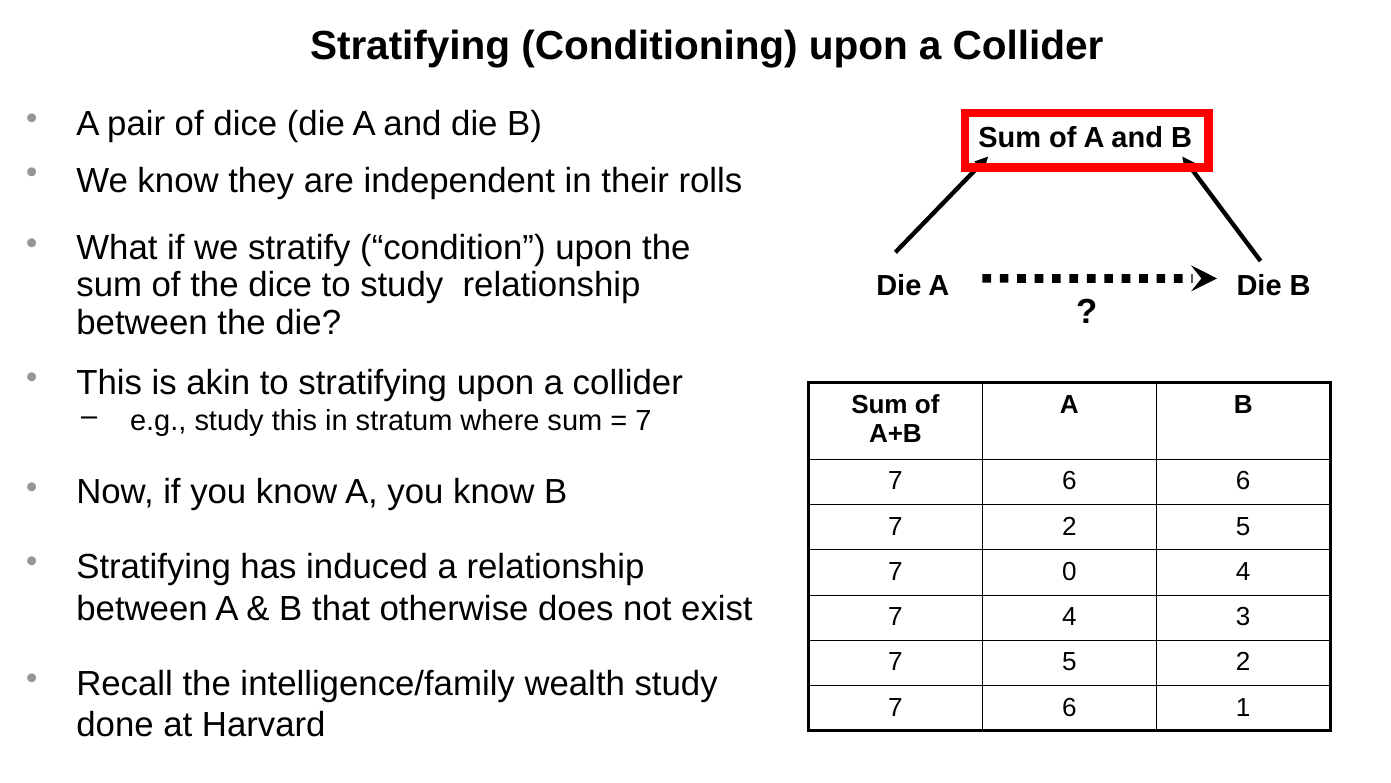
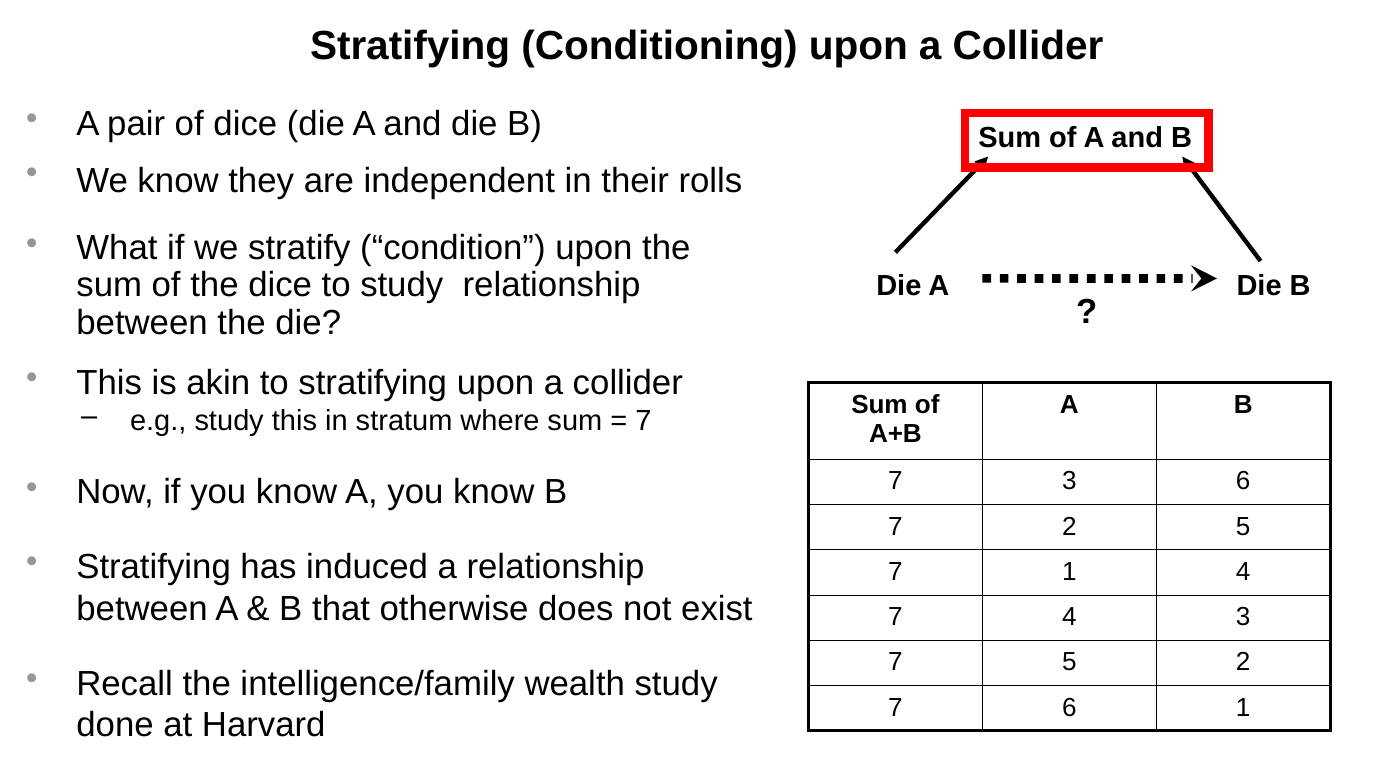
6 at (1069, 481): 6 -> 3
7 0: 0 -> 1
